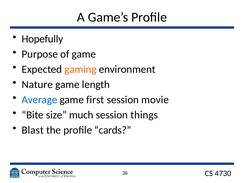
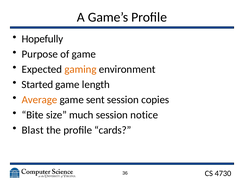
Nature: Nature -> Started
Average colour: blue -> orange
first: first -> sent
movie: movie -> copies
things: things -> notice
